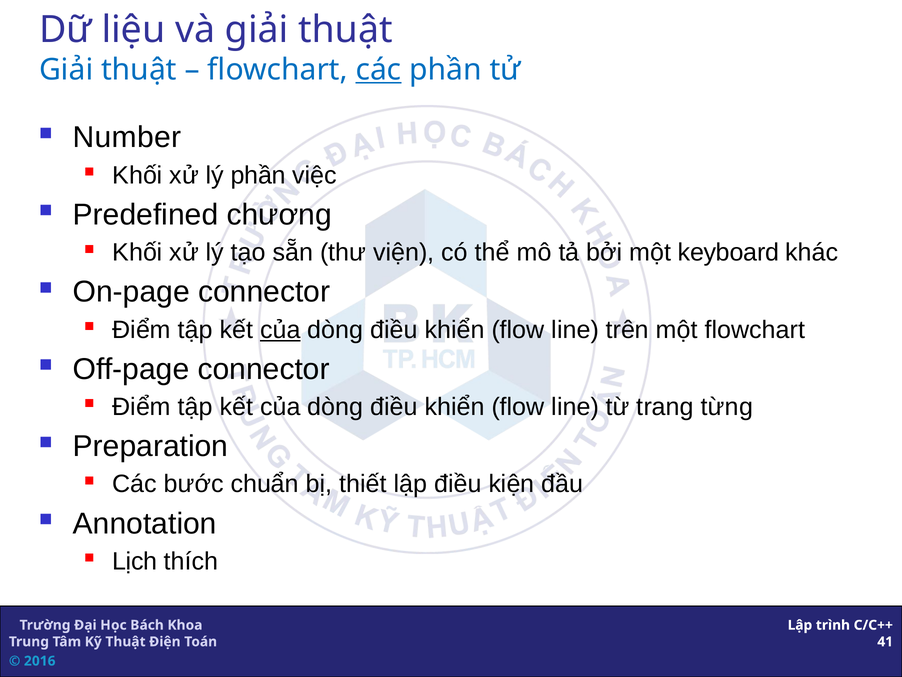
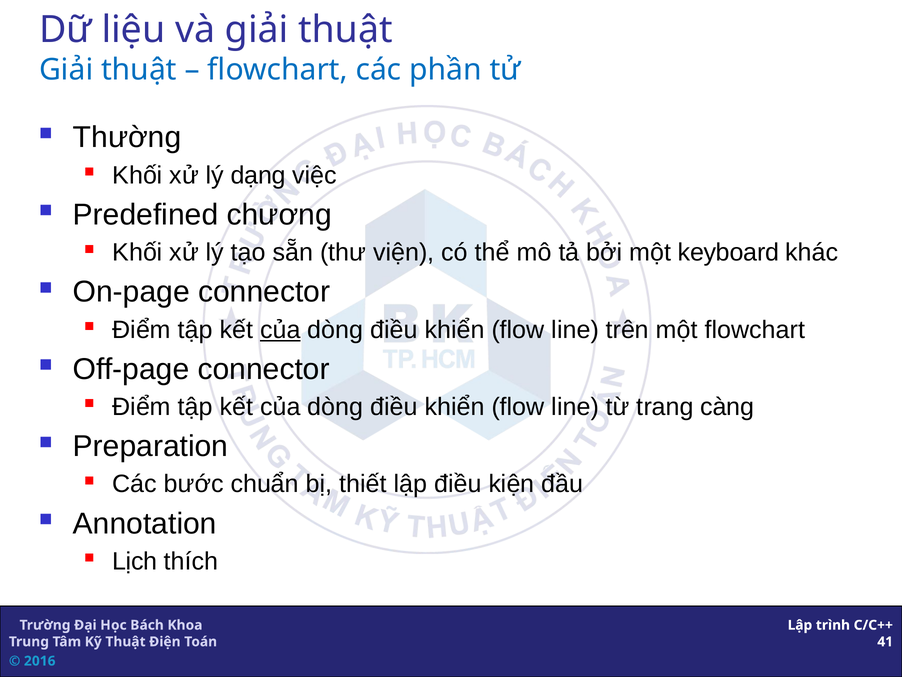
các at (379, 70) underline: present -> none
Number: Number -> Thường
lý phần: phần -> dạng
từng: từng -> càng
